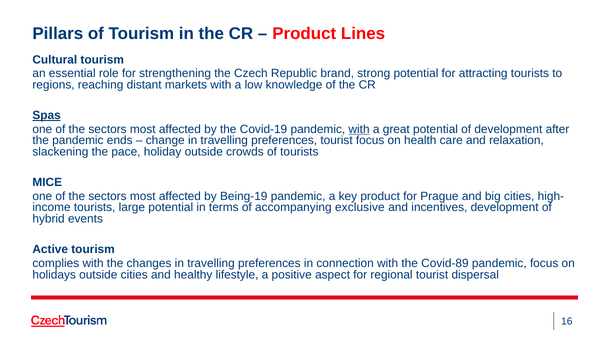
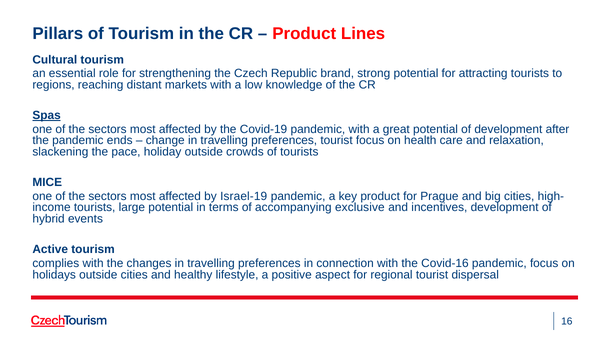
with at (359, 129) underline: present -> none
Being-19: Being-19 -> Israel-19
Covid-89: Covid-89 -> Covid-16
